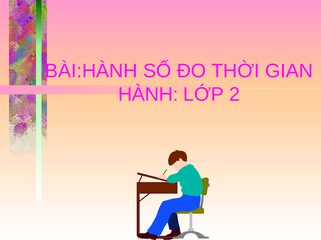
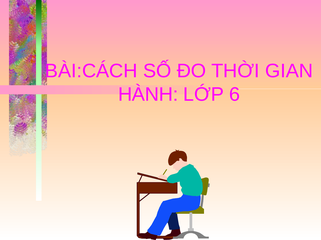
BÀI:HÀNH: BÀI:HÀNH -> BÀI:CÁCH
2: 2 -> 6
